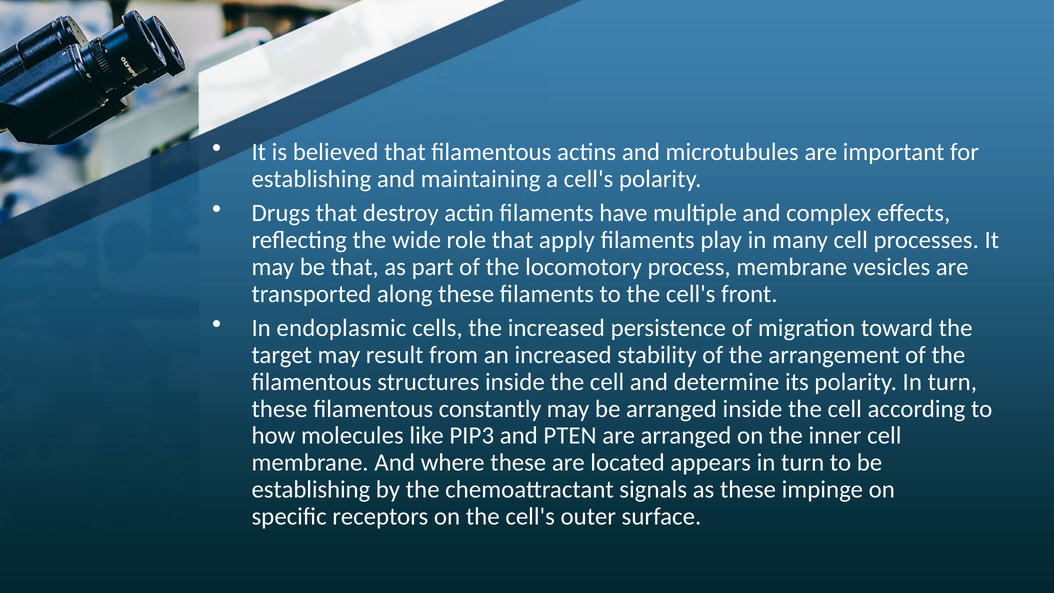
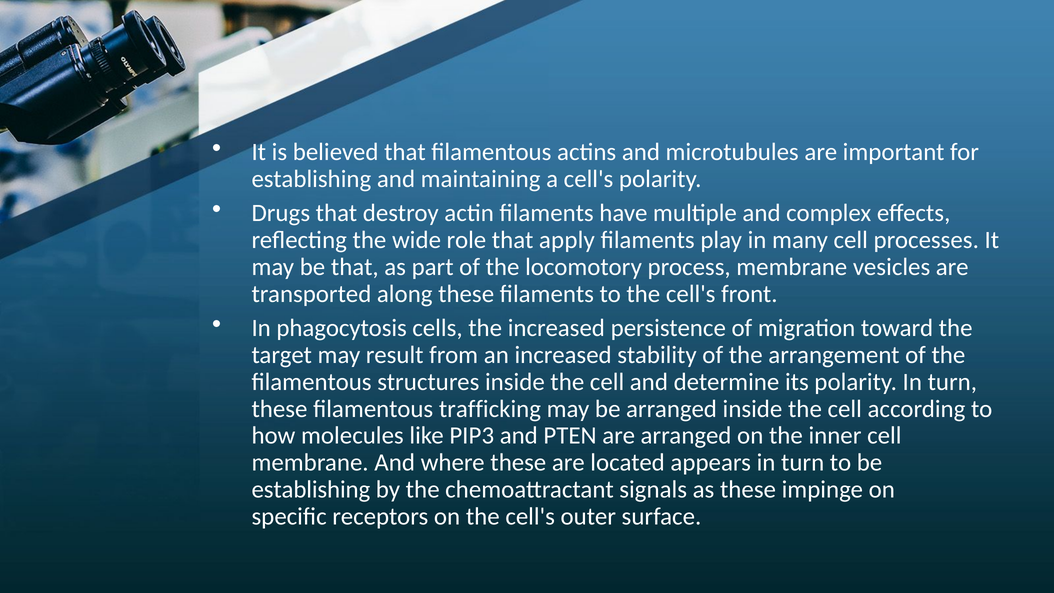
endoplasmic: endoplasmic -> phagocytosis
constantly: constantly -> trafficking
